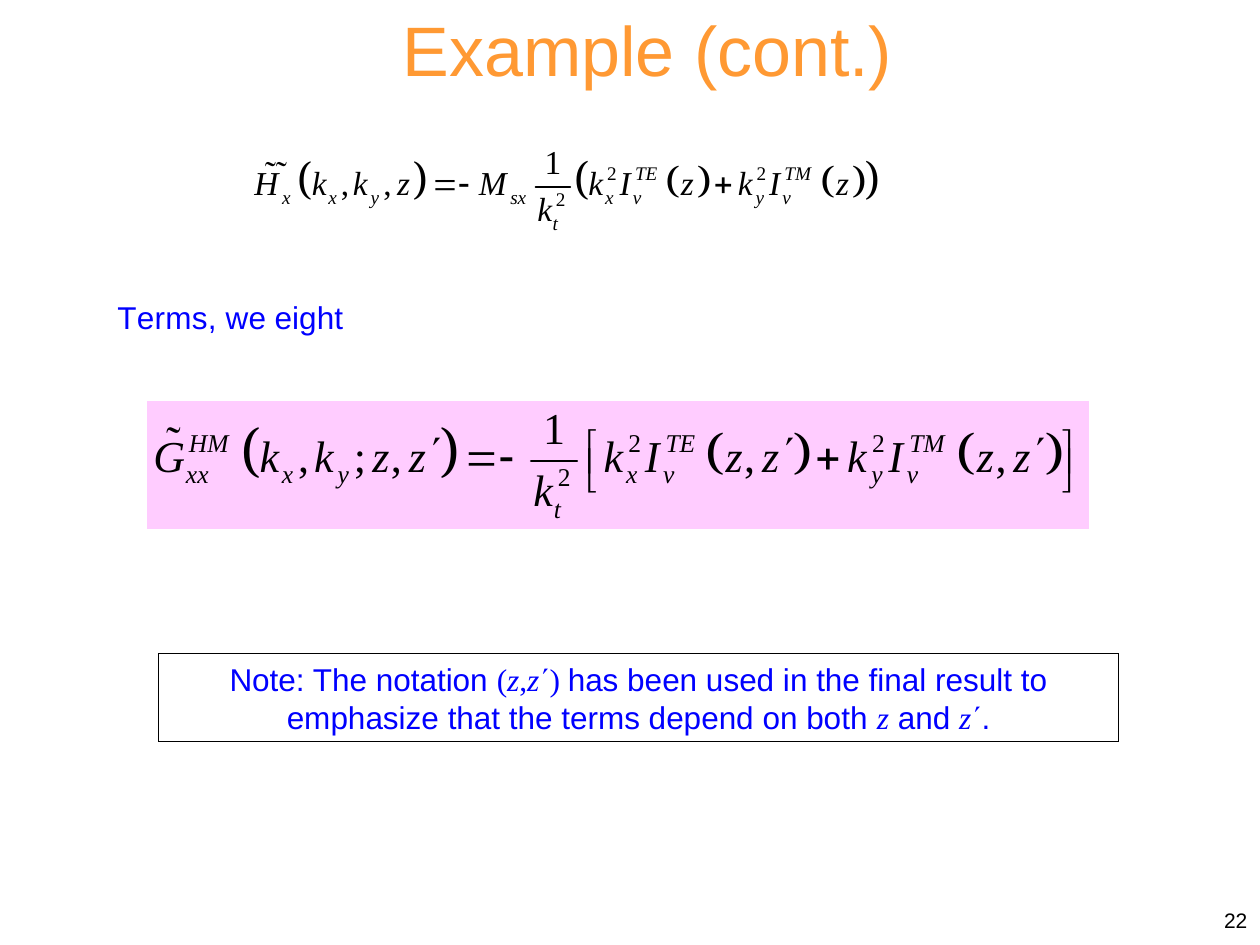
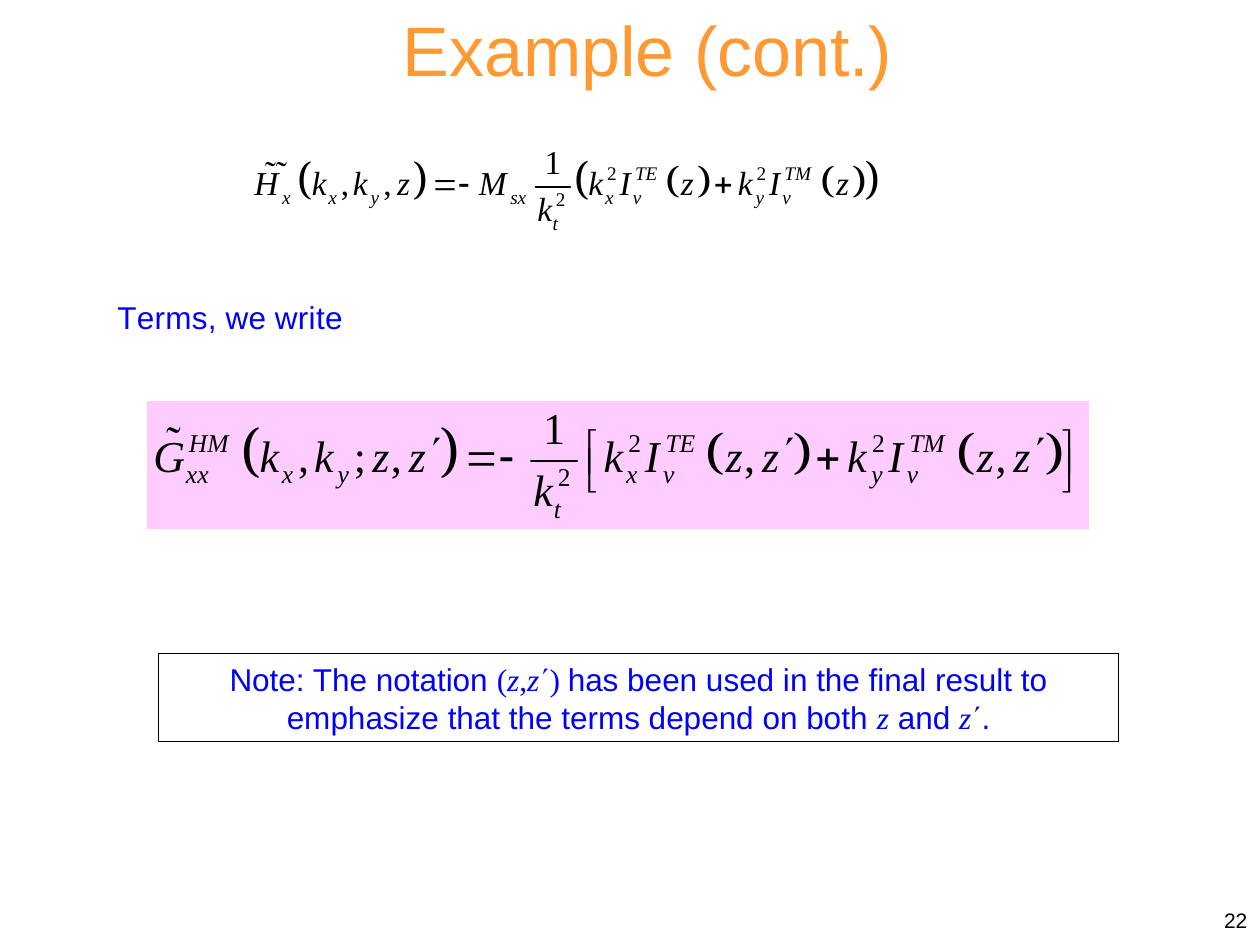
eight: eight -> write
